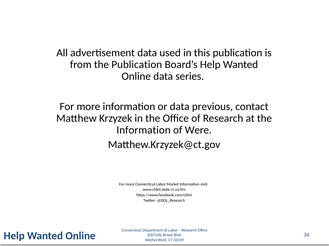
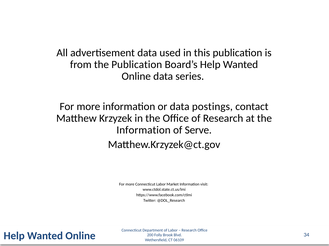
previous: previous -> postings
Were: Were -> Serve
